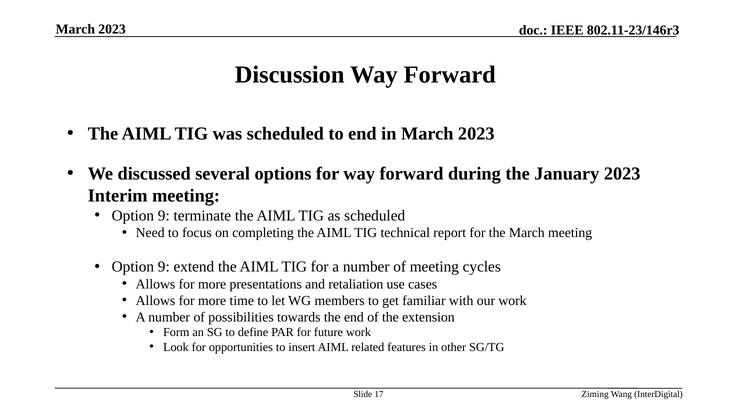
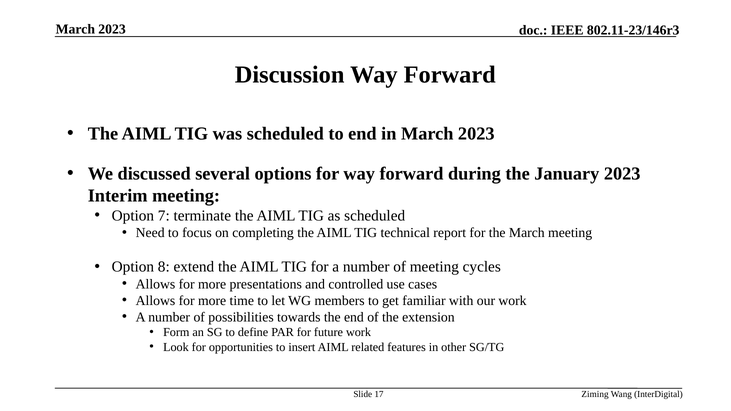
9 at (164, 216): 9 -> 7
9 at (164, 267): 9 -> 8
retaliation: retaliation -> controlled
